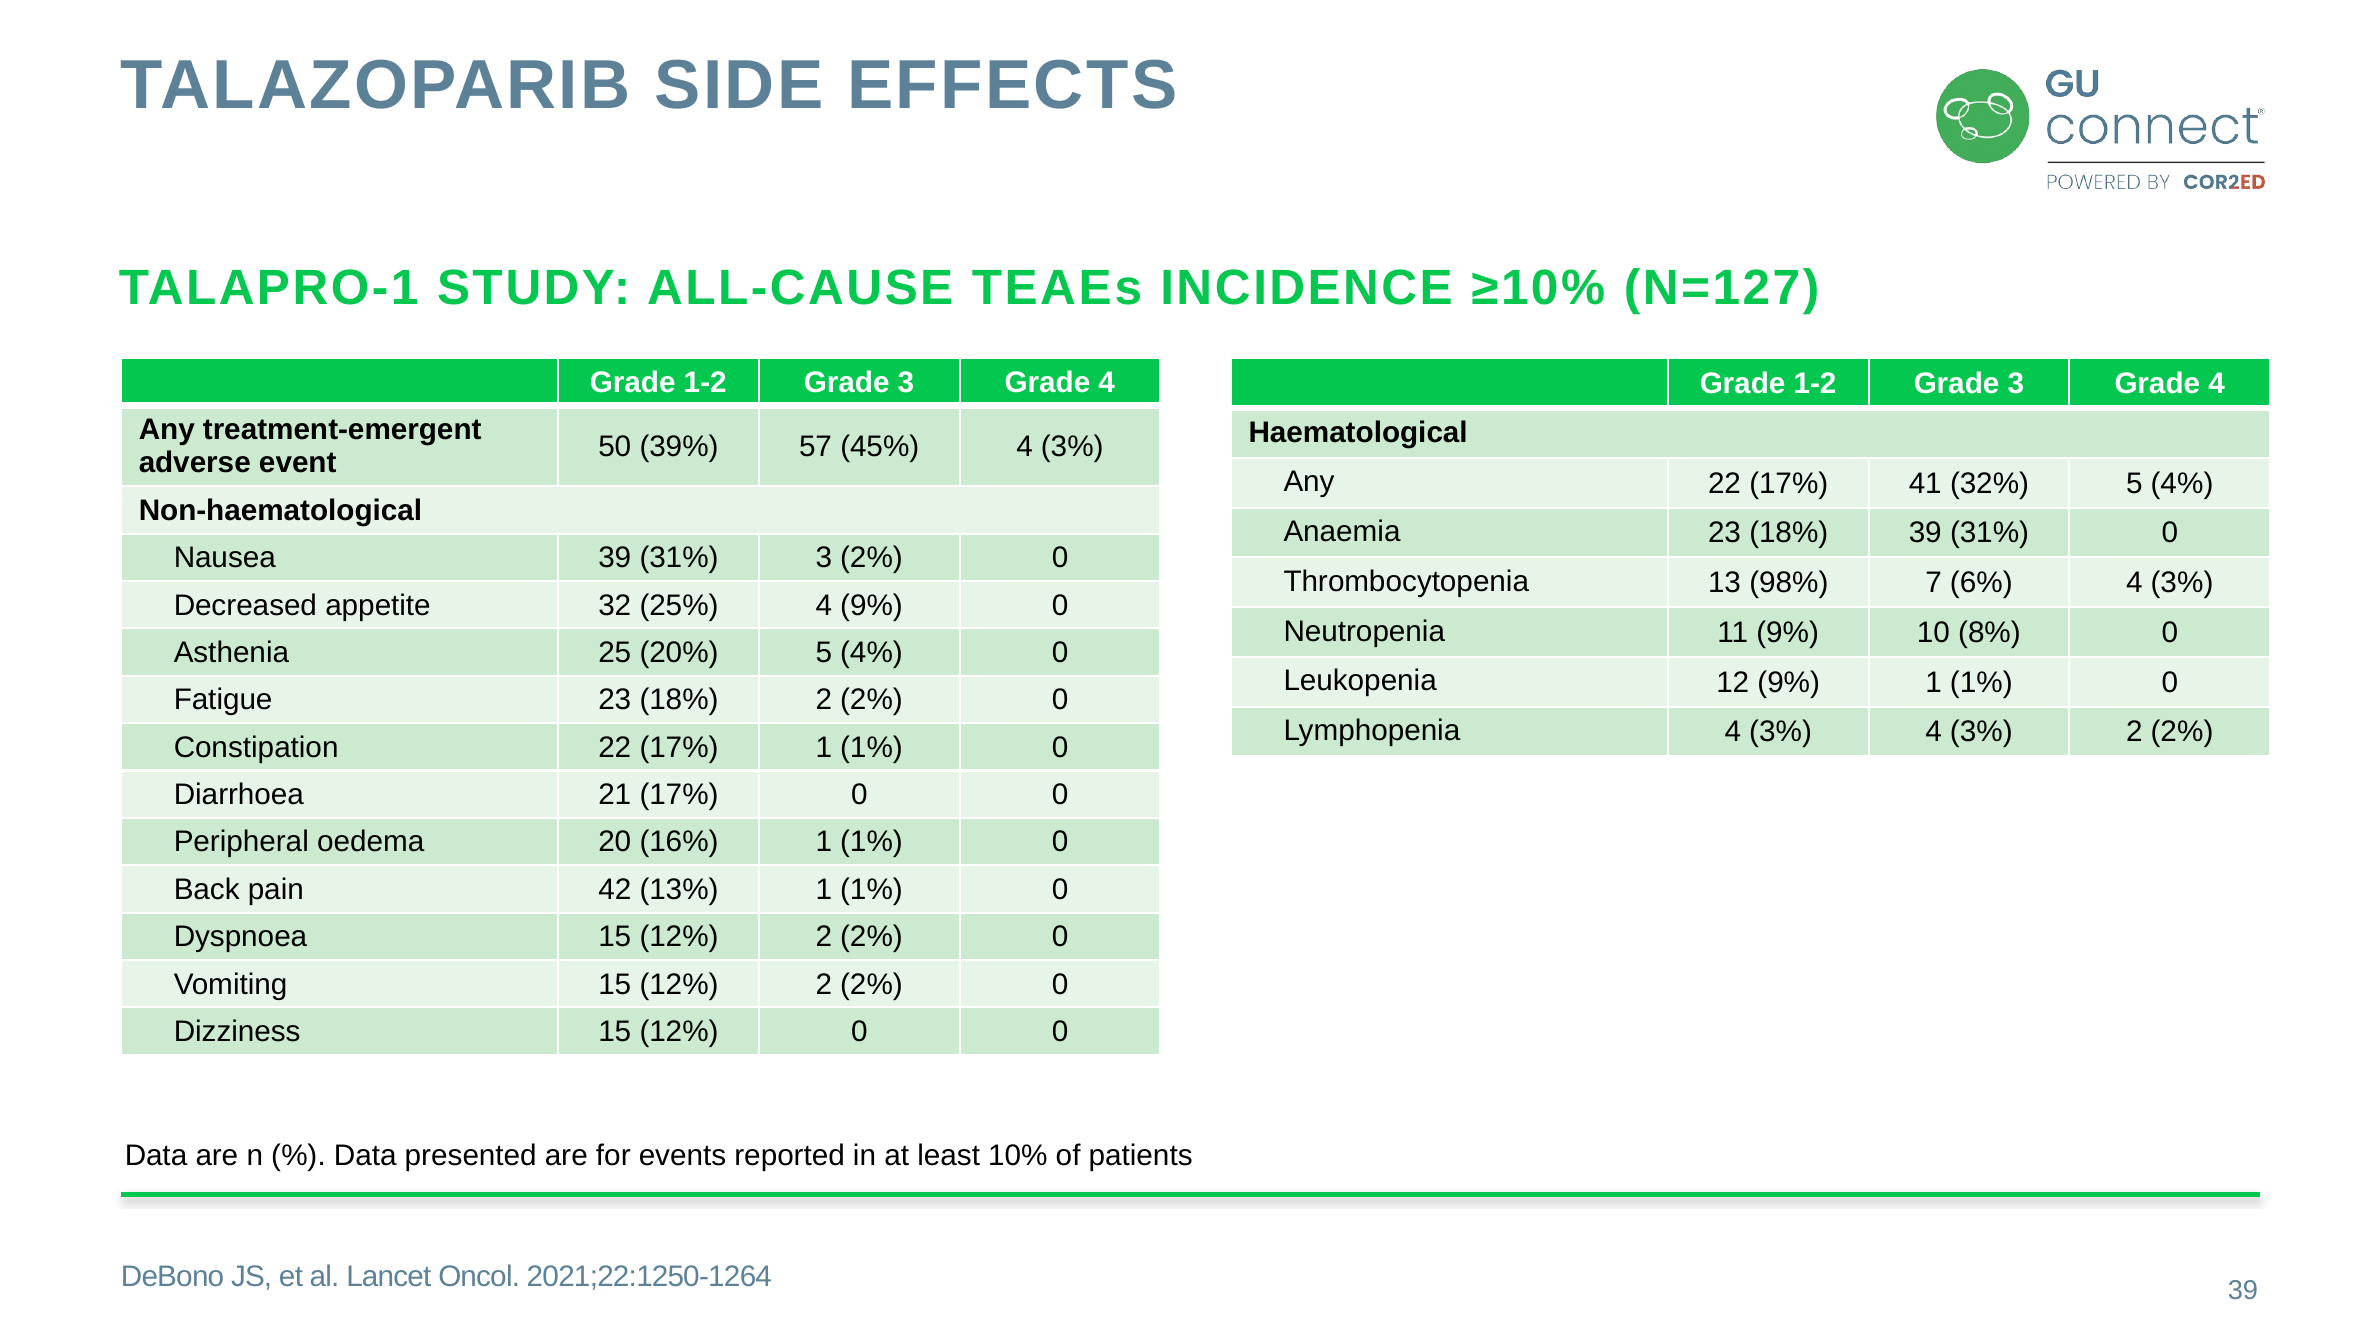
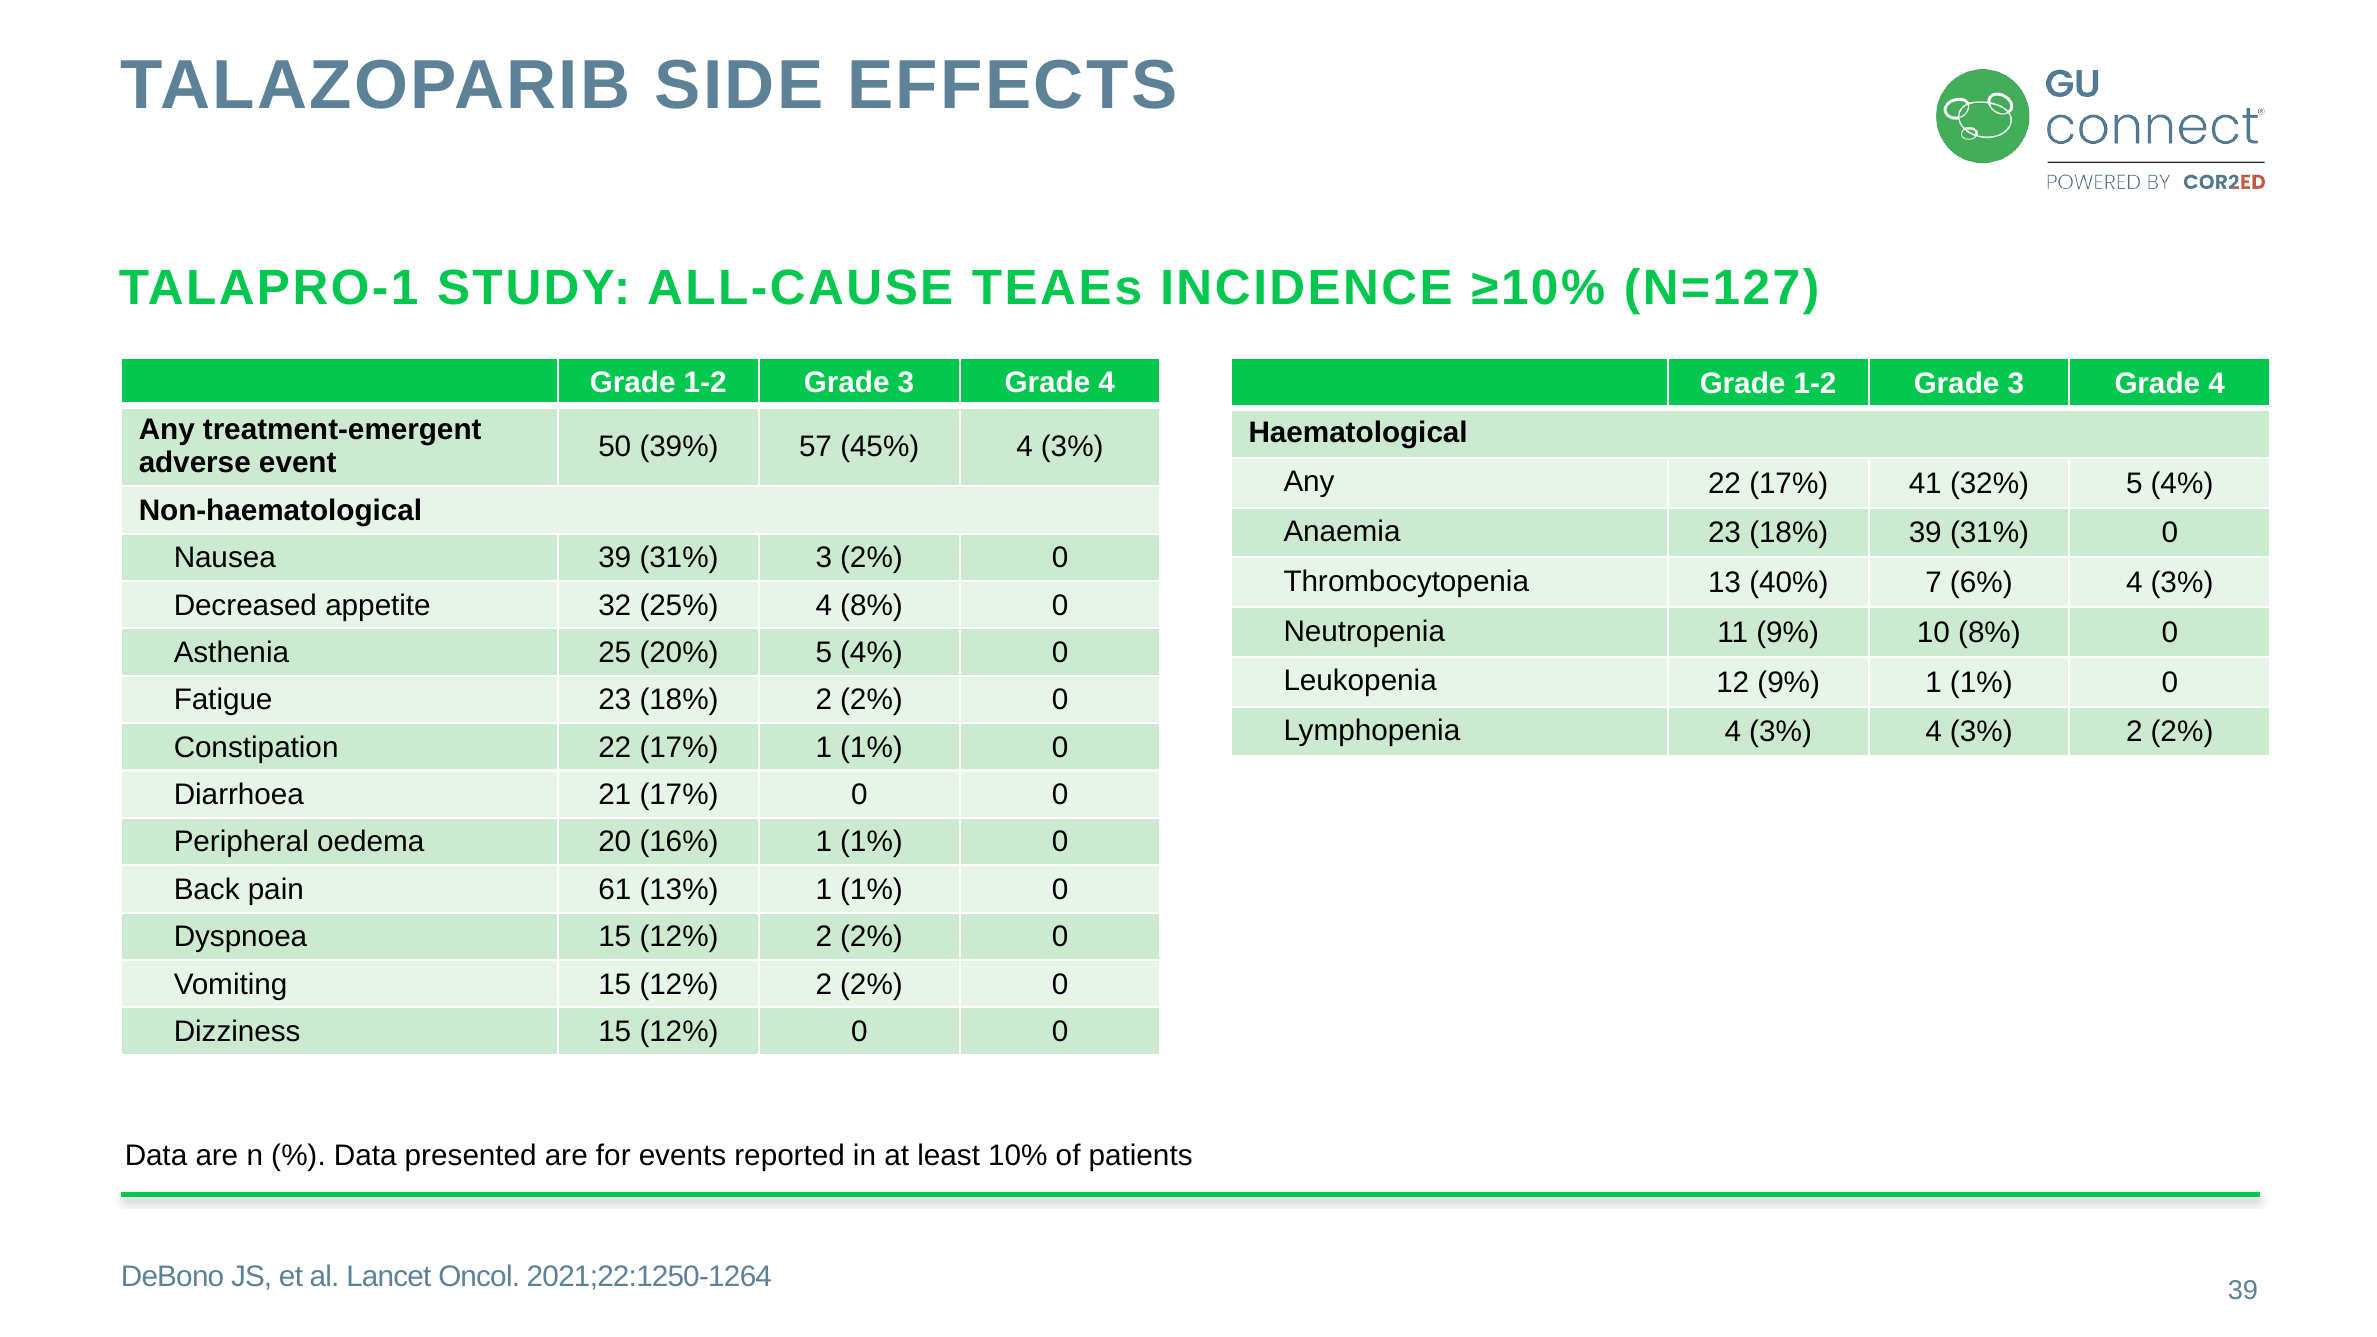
98%: 98% -> 40%
4 9%: 9% -> 8%
42: 42 -> 61
